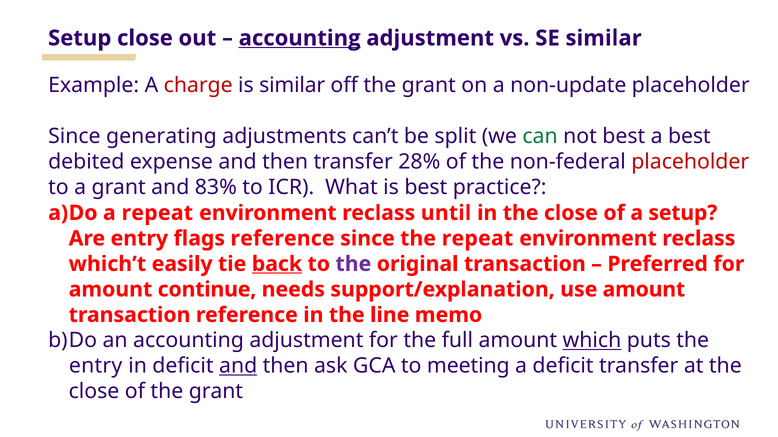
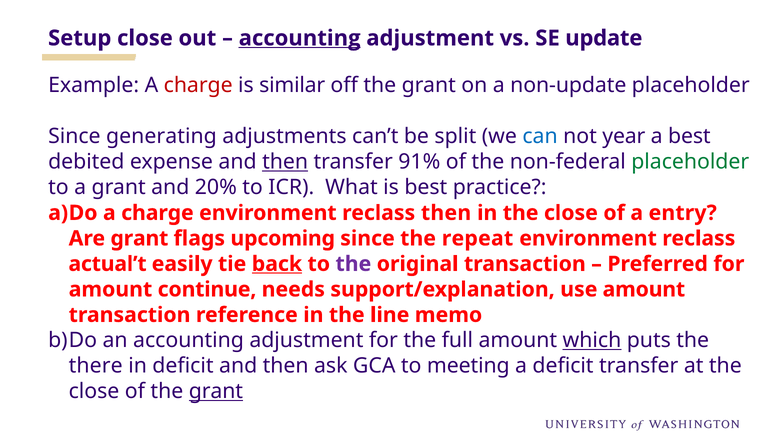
SE similar: similar -> update
can colour: green -> blue
not best: best -> year
then at (285, 162) underline: none -> present
28%: 28% -> 91%
placeholder at (690, 162) colour: red -> green
83%: 83% -> 20%
repeat at (157, 213): repeat -> charge
reclass until: until -> then
a setup: setup -> entry
Are entry: entry -> grant
flags reference: reference -> upcoming
which’t: which’t -> actual’t
entry at (96, 366): entry -> there
and at (238, 366) underline: present -> none
grant at (216, 392) underline: none -> present
